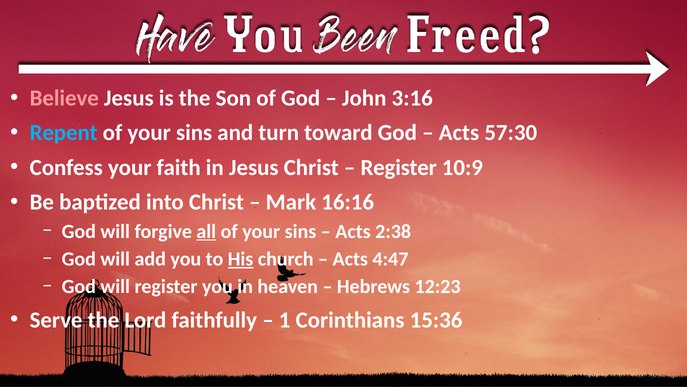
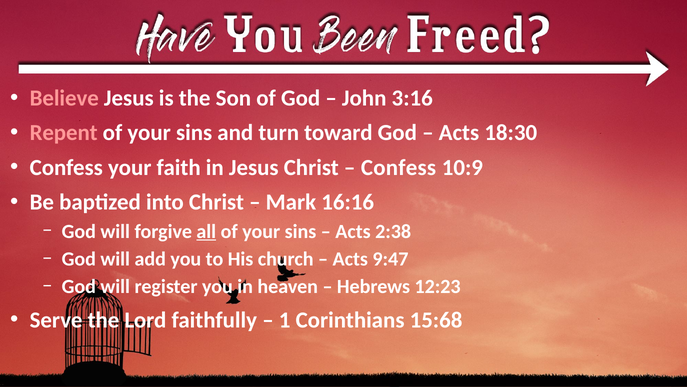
Repent colour: light blue -> pink
57:30: 57:30 -> 18:30
Register at (399, 167): Register -> Confess
His underline: present -> none
4:47: 4:47 -> 9:47
15:36: 15:36 -> 15:68
